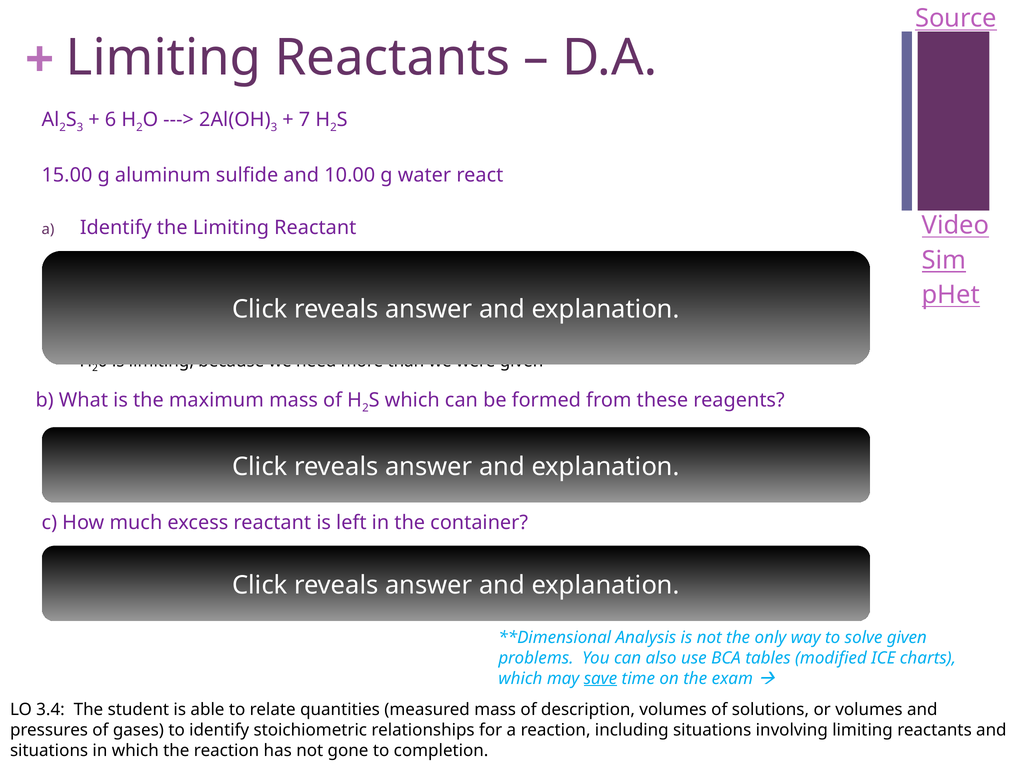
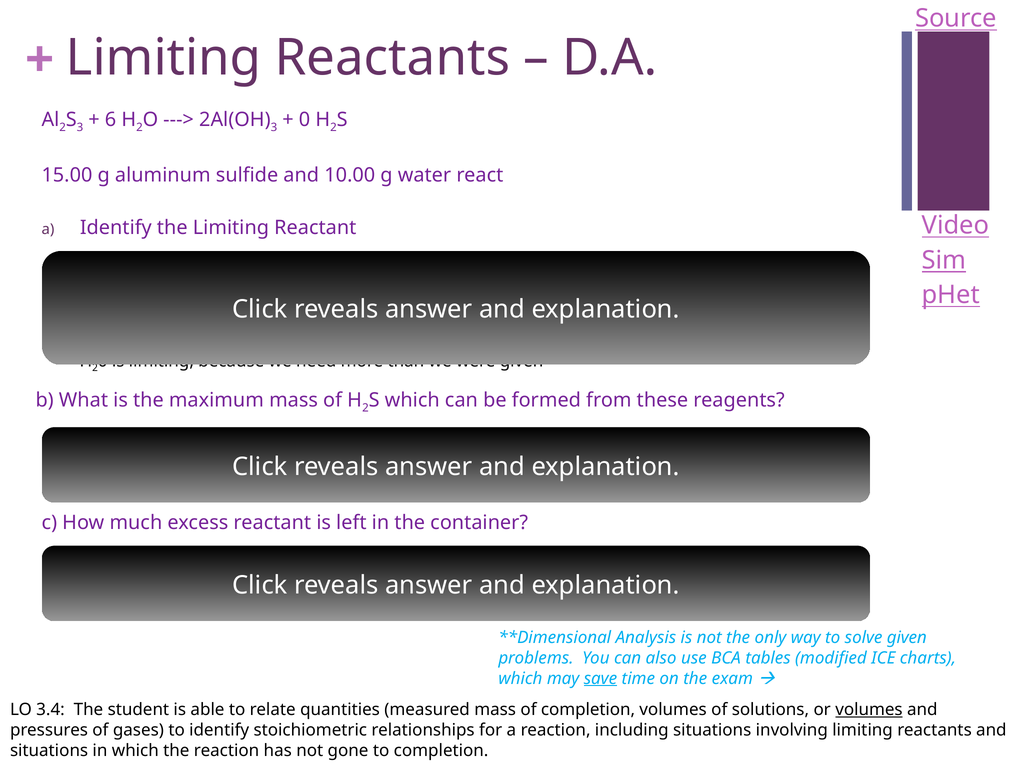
7 at (304, 120): 7 -> 0
of description: description -> completion
volumes at (869, 709) underline: none -> present
